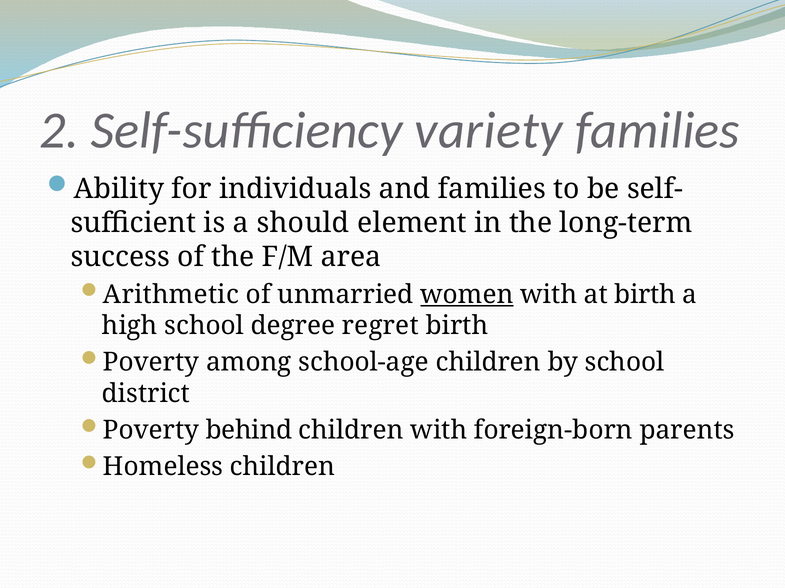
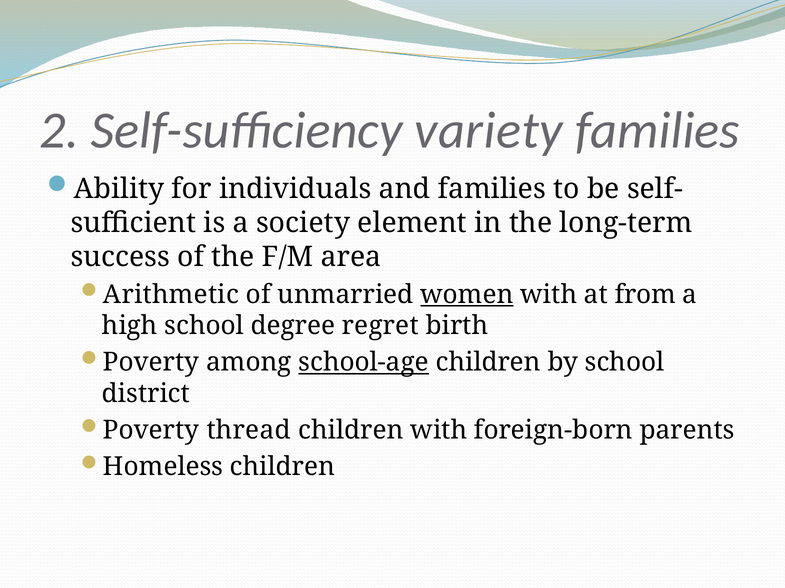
should: should -> society
at birth: birth -> from
school-age underline: none -> present
behind: behind -> thread
